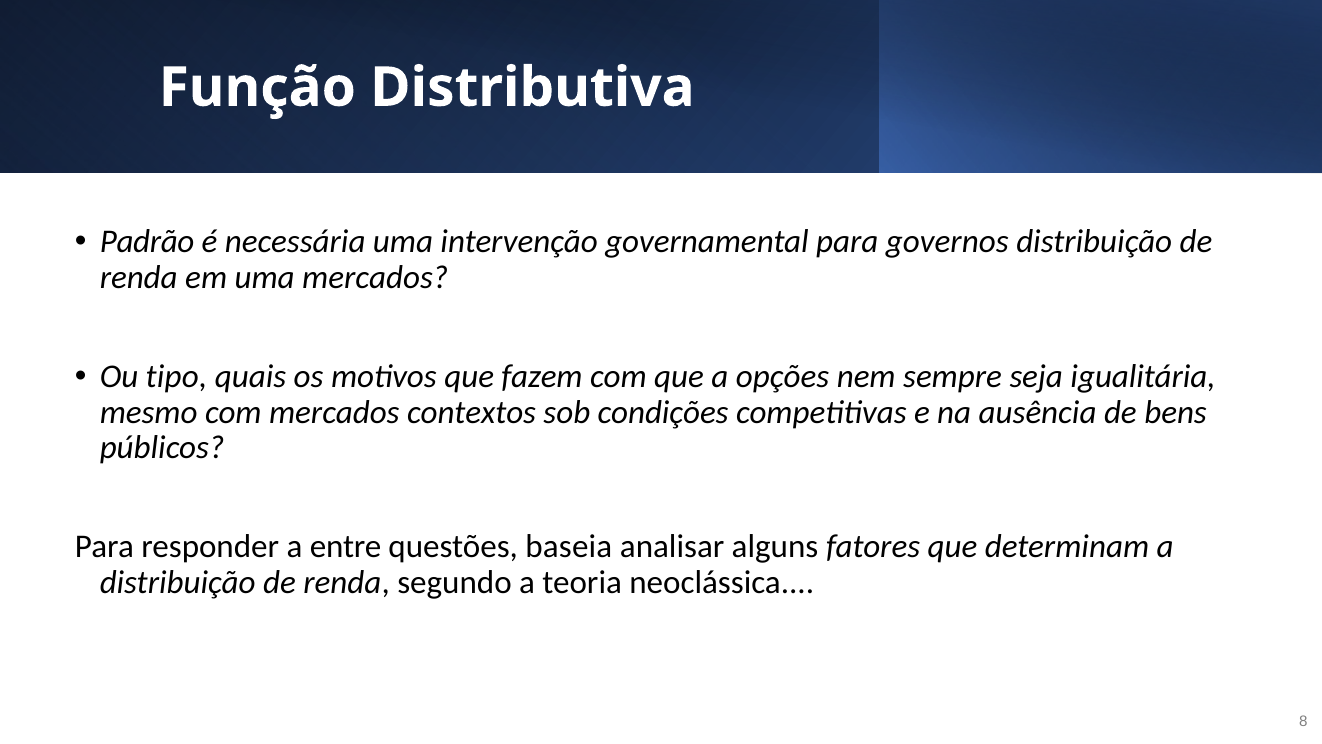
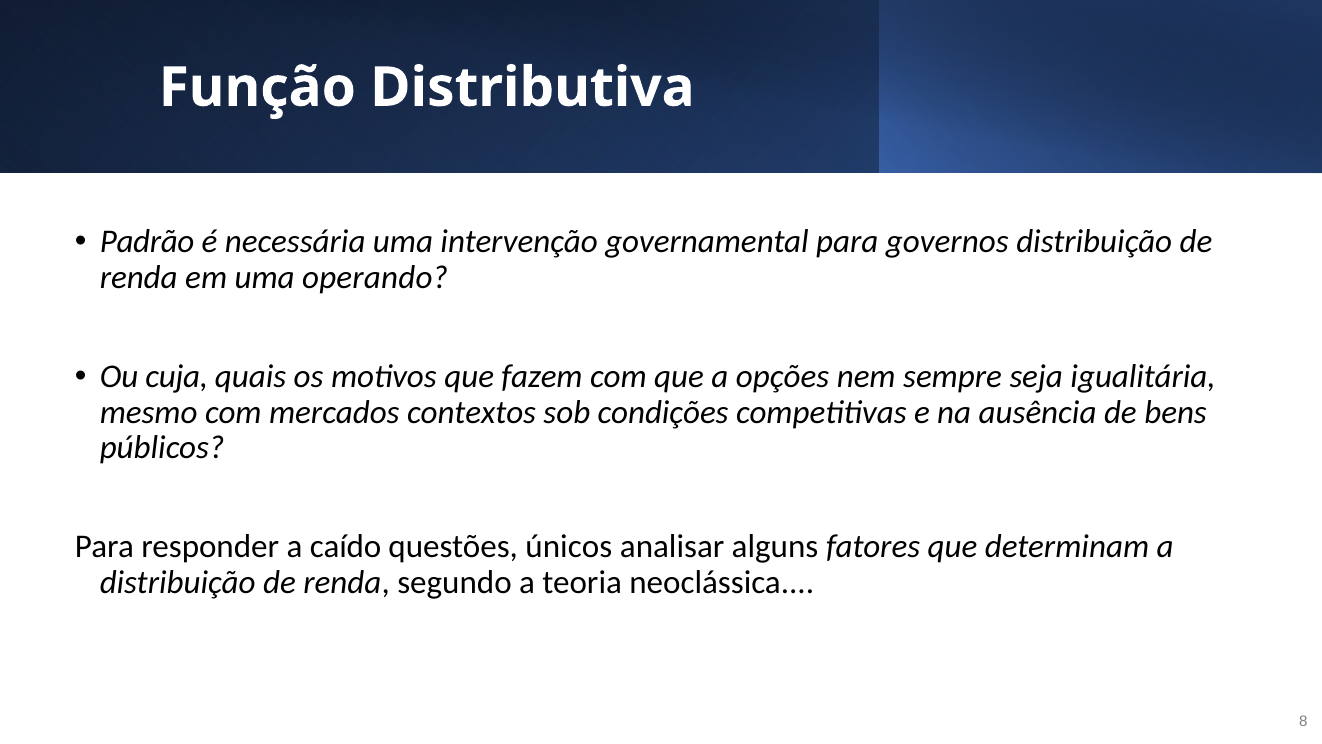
uma mercados: mercados -> operando
tipo: tipo -> cuja
entre: entre -> caído
baseia: baseia -> únicos
